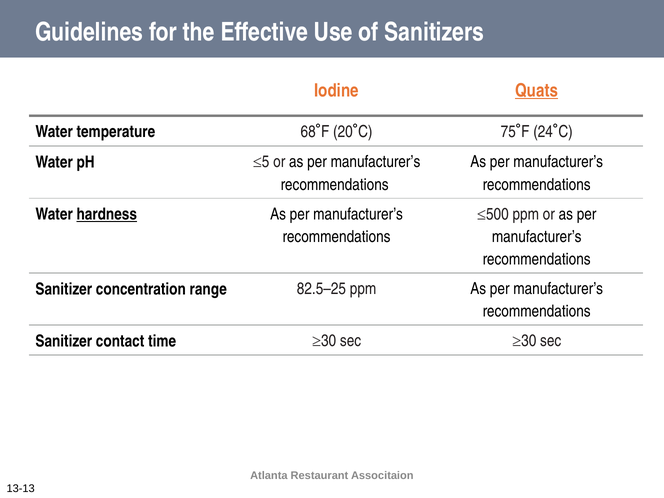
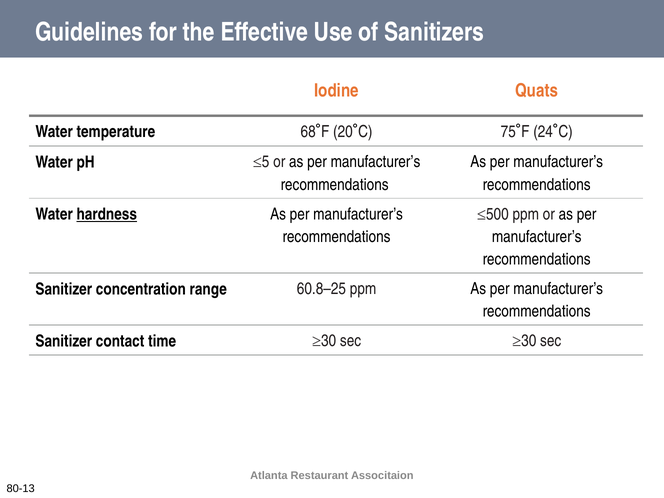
Quats underline: present -> none
82.5–25: 82.5–25 -> 60.8–25
13-13: 13-13 -> 80-13
